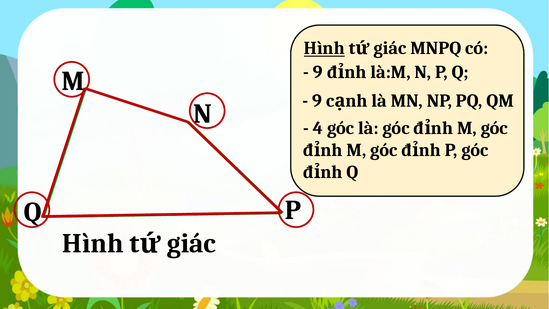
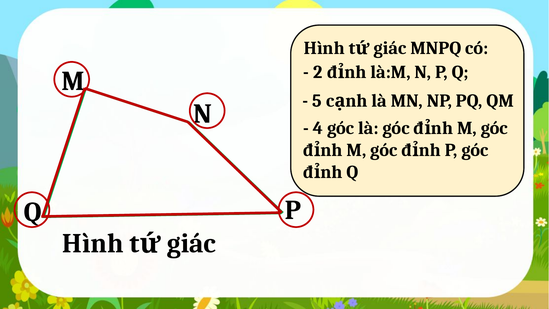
Hình at (324, 48) underline: present -> none
9 at (318, 72): 9 -> 2
9 at (317, 101): 9 -> 5
